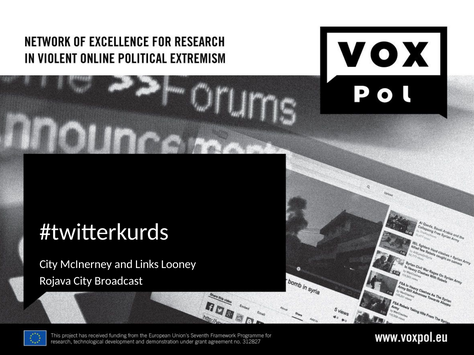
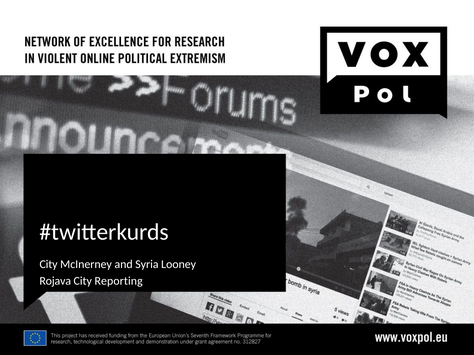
Links: Links -> Syria
Broadcast: Broadcast -> Reporting
